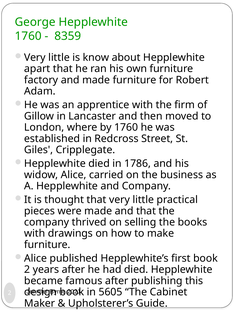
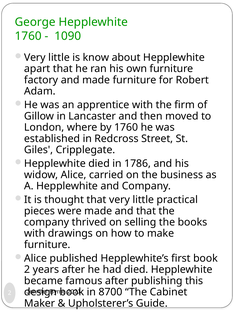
8359: 8359 -> 1090
5605: 5605 -> 8700
